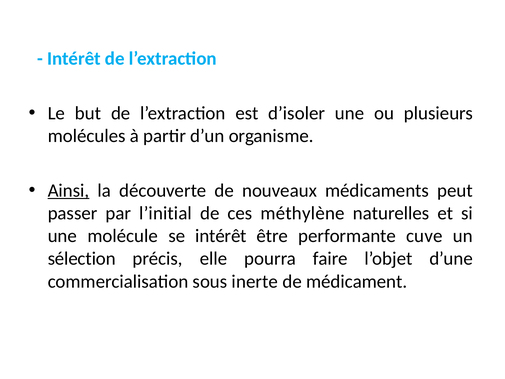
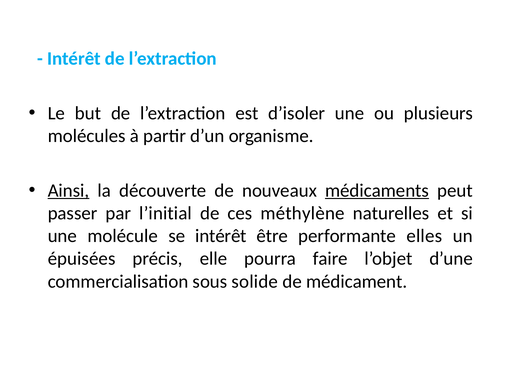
médicaments underline: none -> present
cuve: cuve -> elles
sélection: sélection -> épuisées
inerte: inerte -> solide
